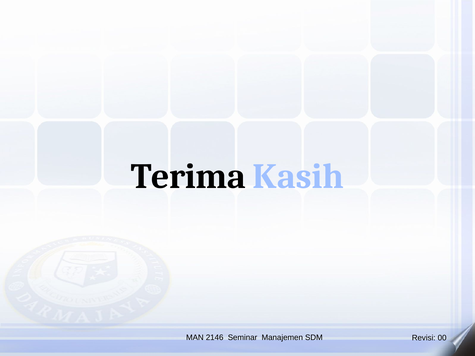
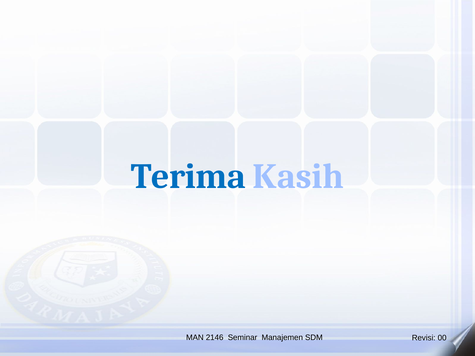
Terima colour: black -> blue
